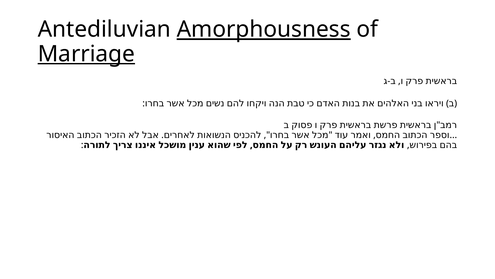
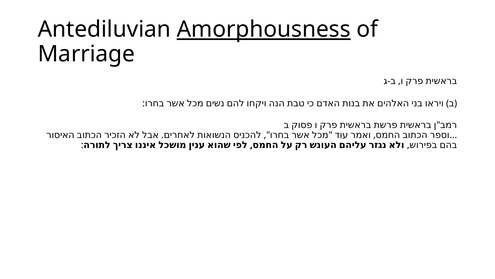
Marriage underline: present -> none
